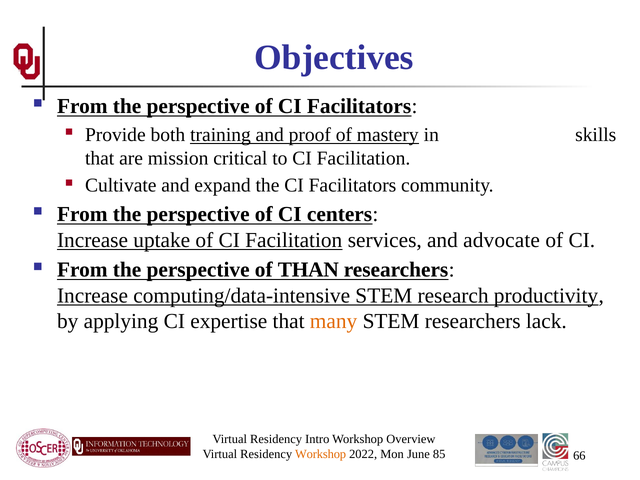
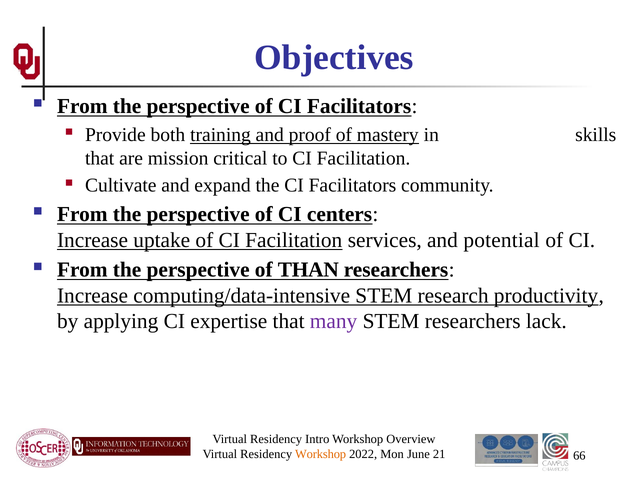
advocate: advocate -> potential
many colour: orange -> purple
85: 85 -> 21
